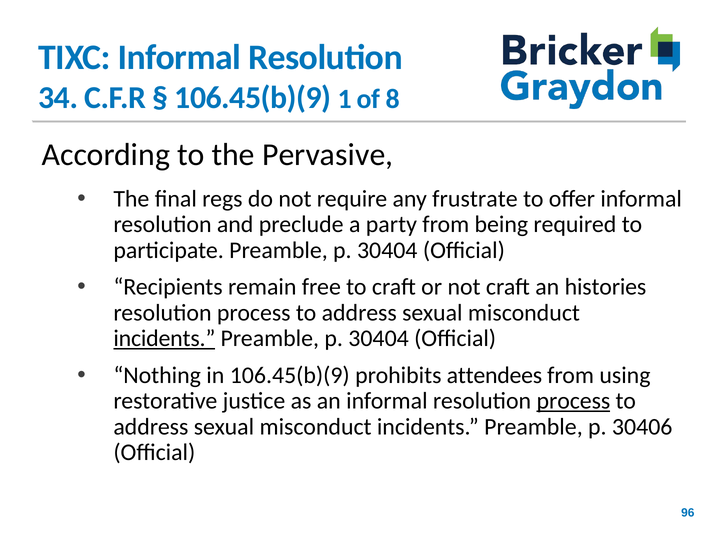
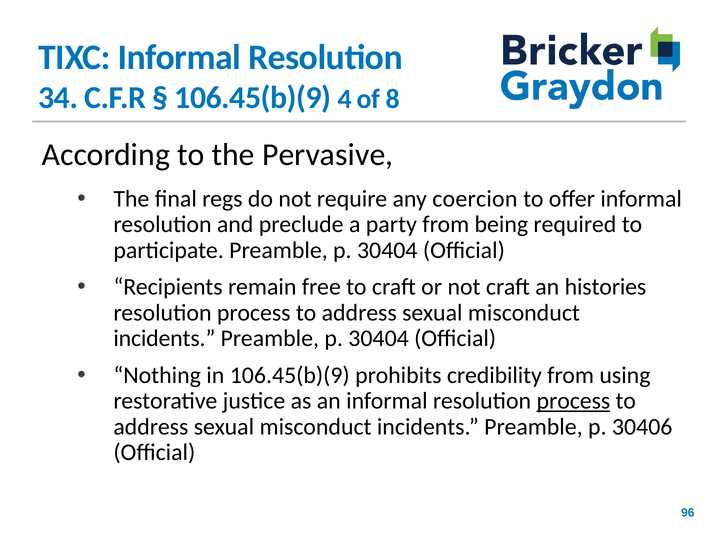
1: 1 -> 4
frustrate: frustrate -> coercion
incidents at (164, 339) underline: present -> none
attendees: attendees -> credibility
